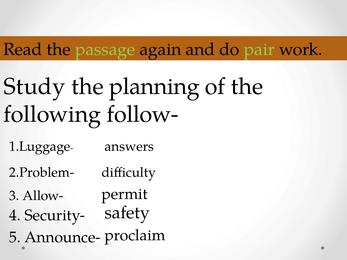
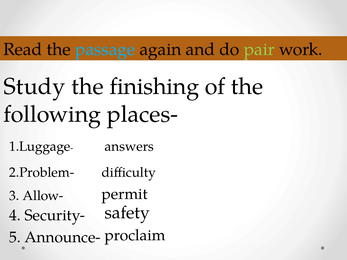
passage colour: light green -> light blue
planning: planning -> finishing
follow-: follow- -> places-
